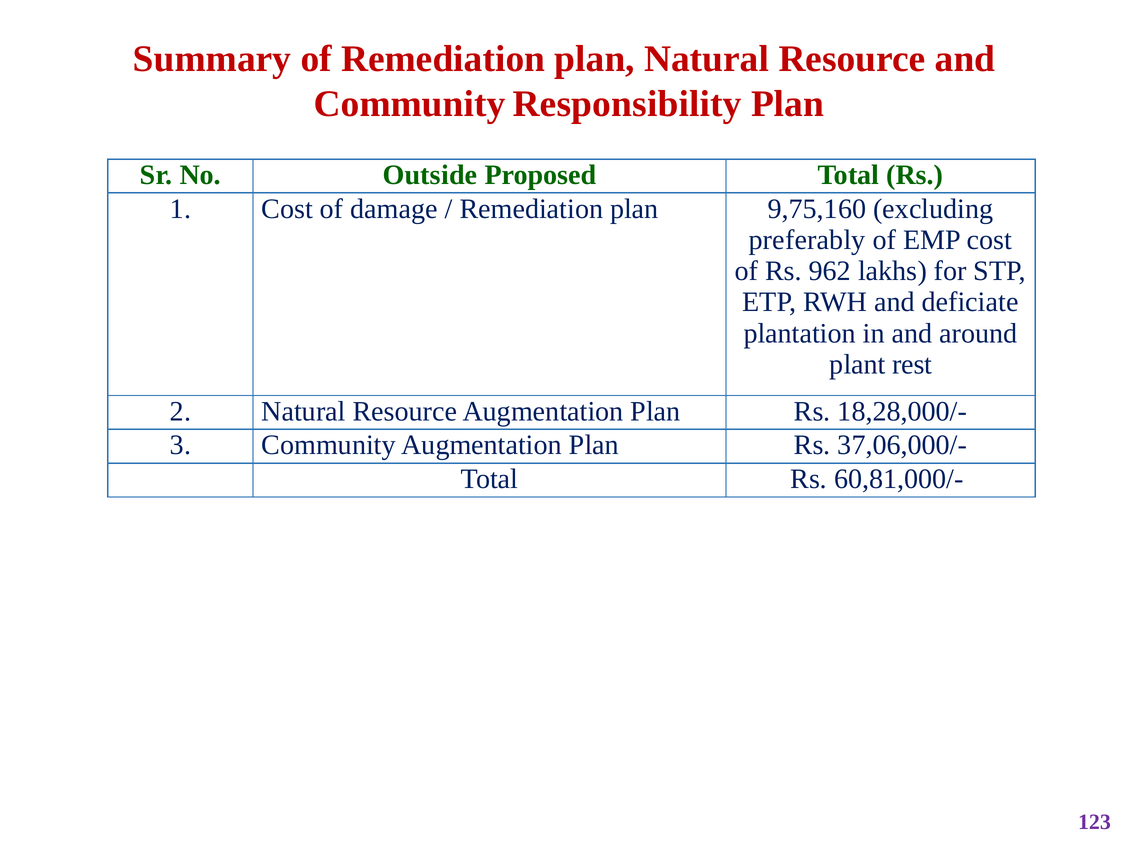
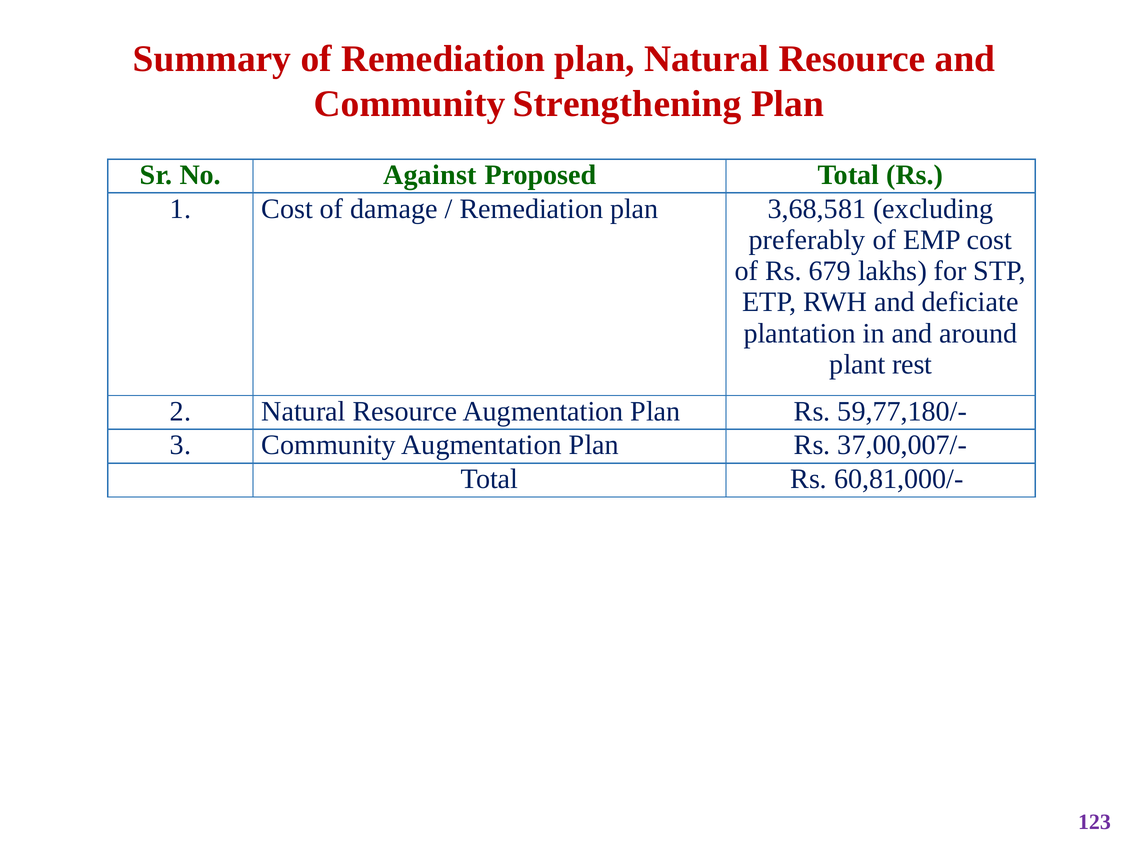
Responsibility: Responsibility -> Strengthening
Outside: Outside -> Against
9,75,160: 9,75,160 -> 3,68,581
962: 962 -> 679
18,28,000/-: 18,28,000/- -> 59,77,180/-
37,06,000/-: 37,06,000/- -> 37,00,007/-
